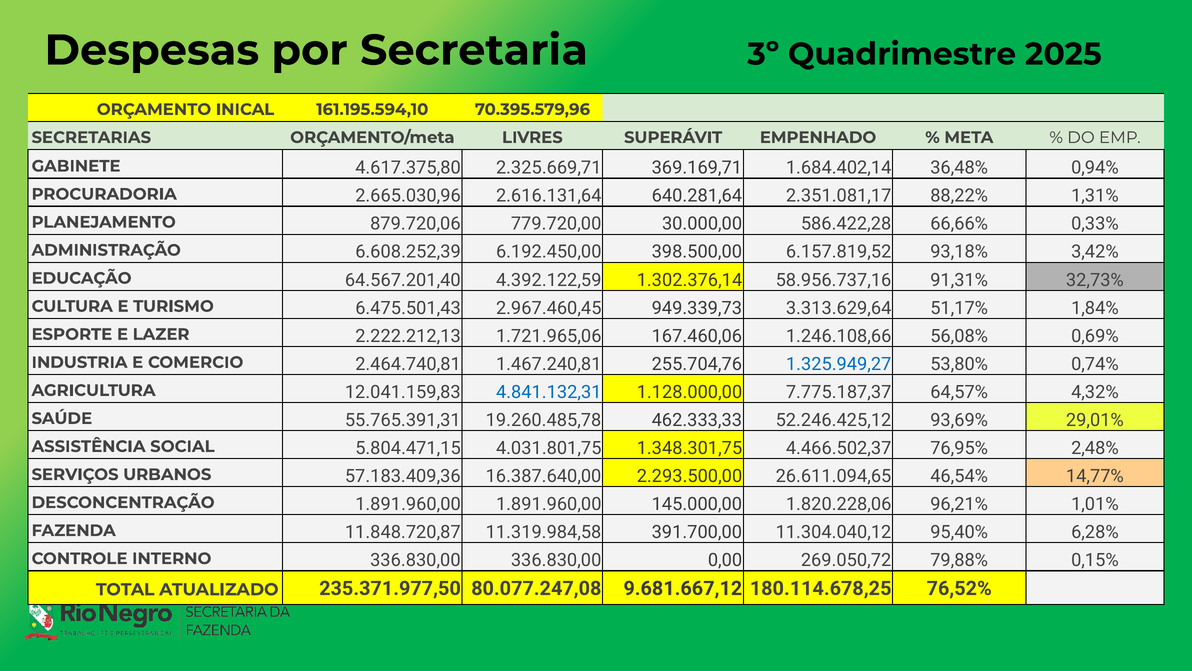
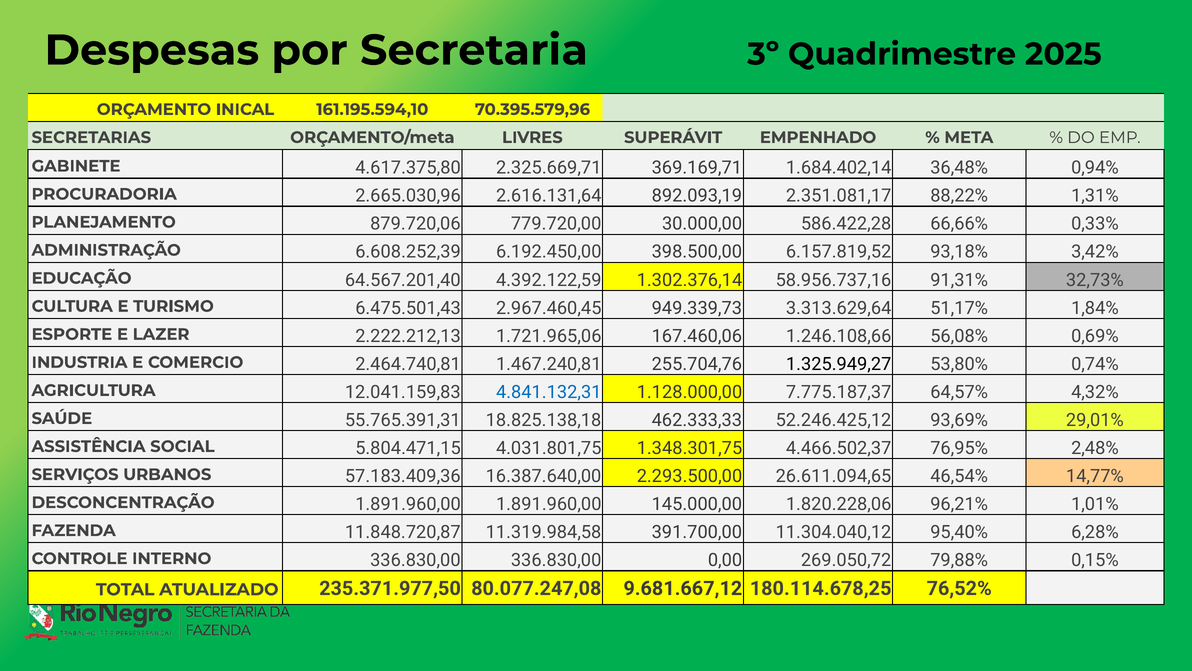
640.281,64: 640.281,64 -> 892.093,19
1.325.949,27 colour: blue -> black
19.260.485,78: 19.260.485,78 -> 18.825.138,18
